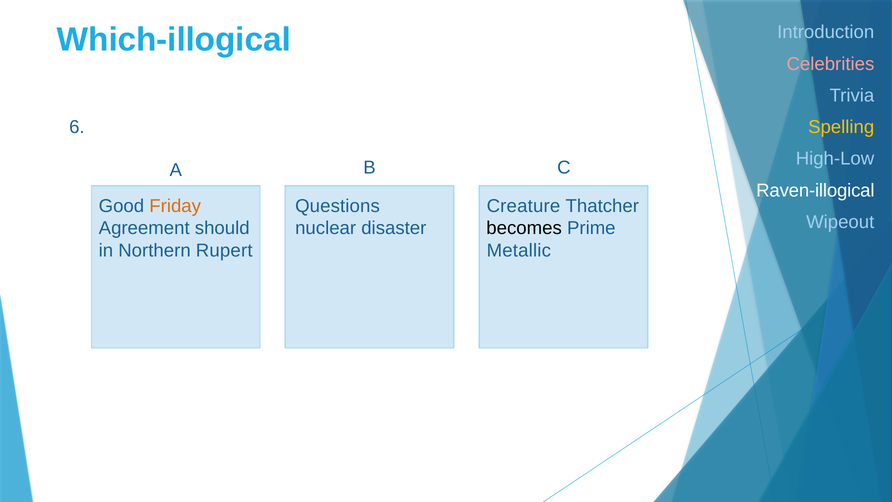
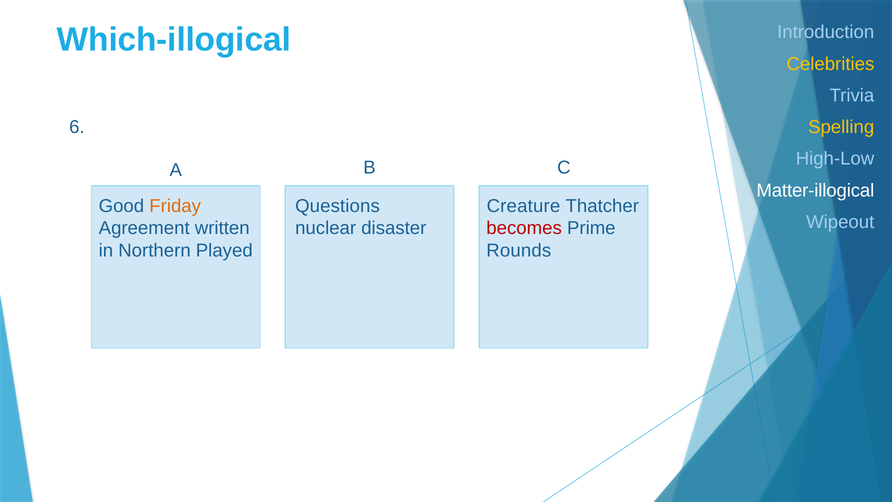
Celebrities colour: pink -> yellow
Raven-illogical: Raven-illogical -> Matter-illogical
should: should -> written
becomes colour: black -> red
Rupert: Rupert -> Played
Metallic: Metallic -> Rounds
